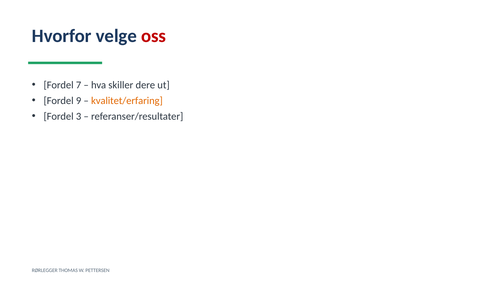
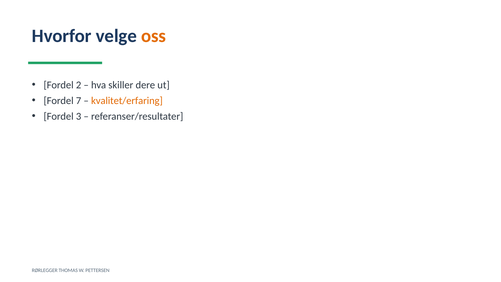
oss colour: red -> orange
7: 7 -> 2
9: 9 -> 7
